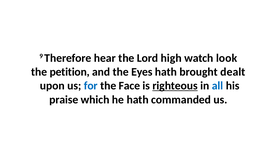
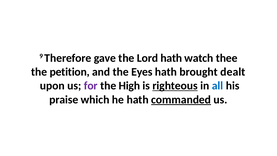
hear: hear -> gave
Lord high: high -> hath
look: look -> thee
for colour: blue -> purple
Face: Face -> High
commanded underline: none -> present
